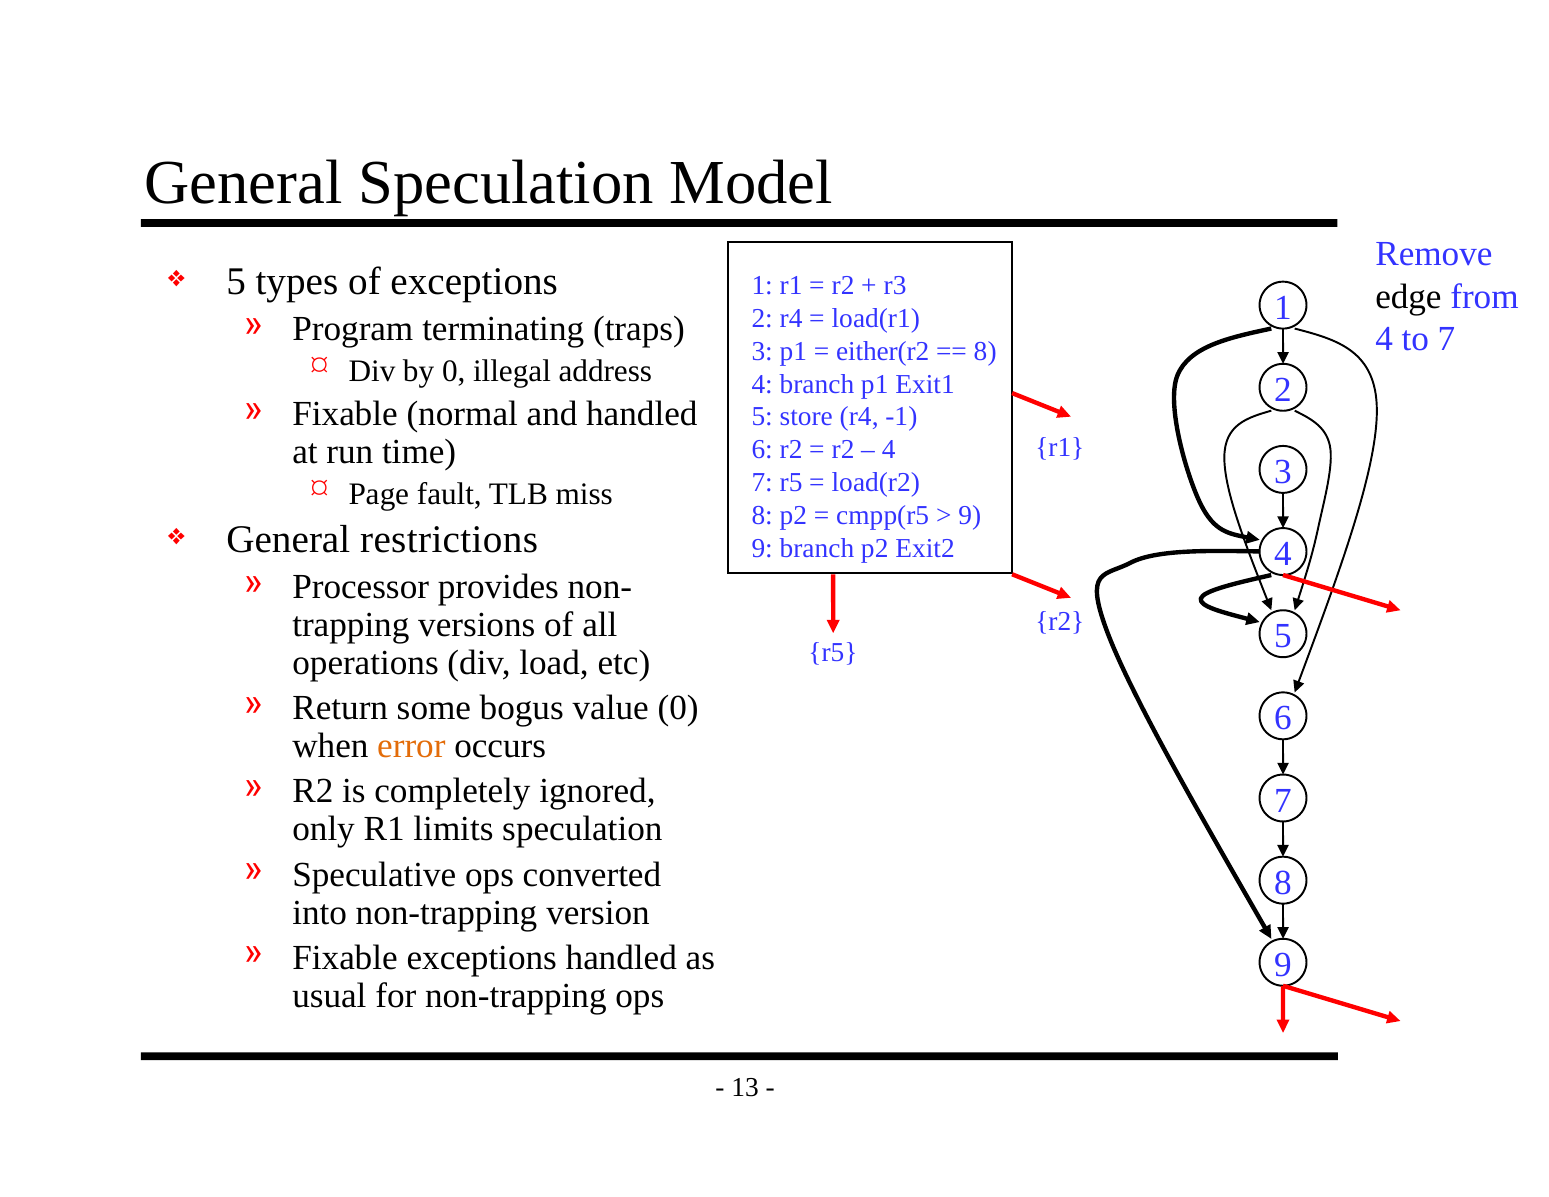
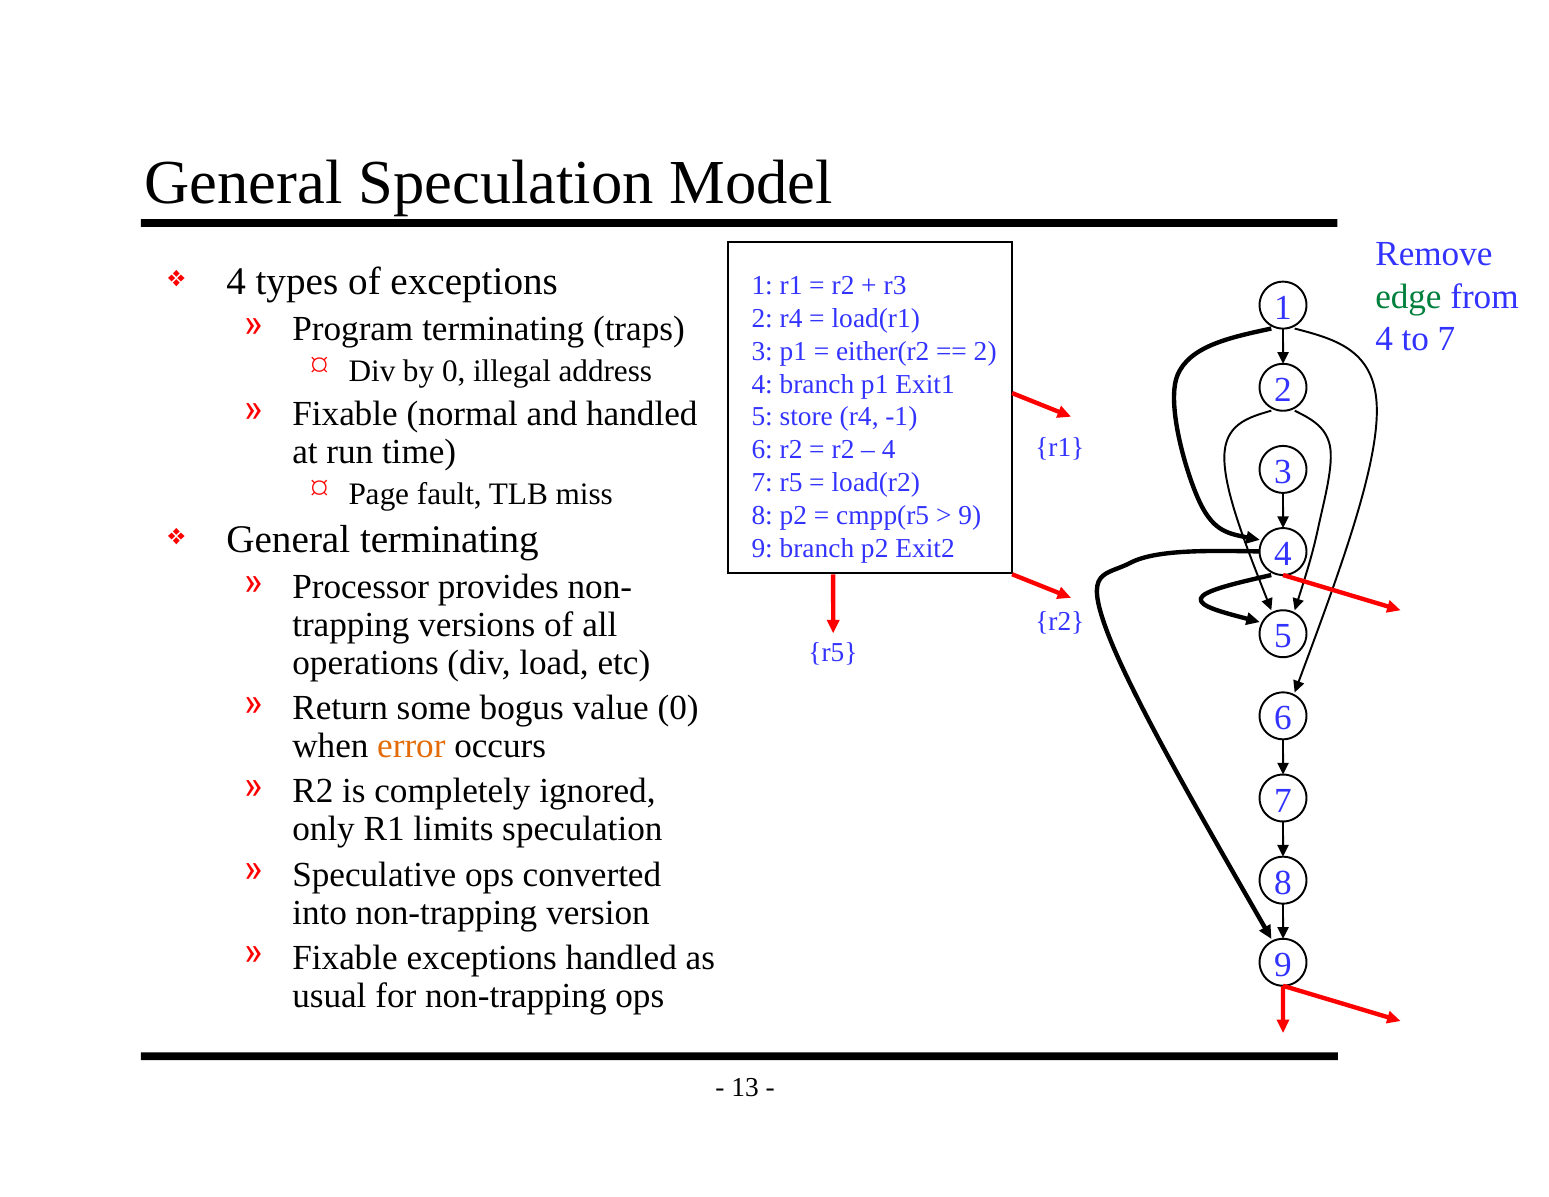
5 at (236, 282): 5 -> 4
edge colour: black -> green
8 at (985, 351): 8 -> 2
General restrictions: restrictions -> terminating
